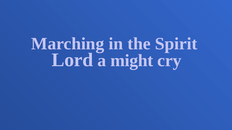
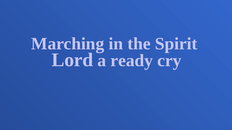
might: might -> ready
